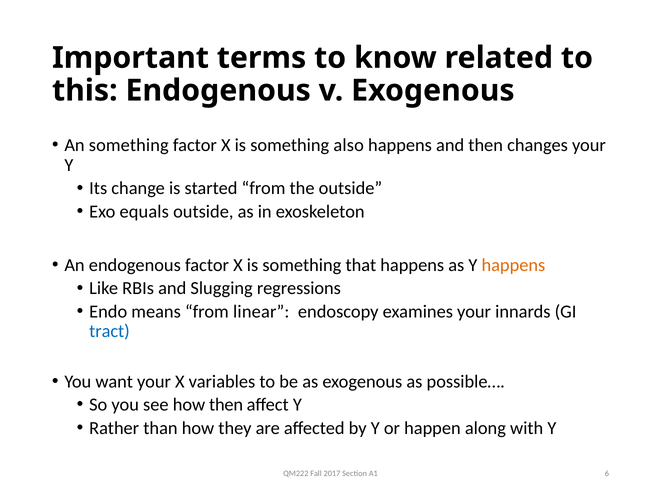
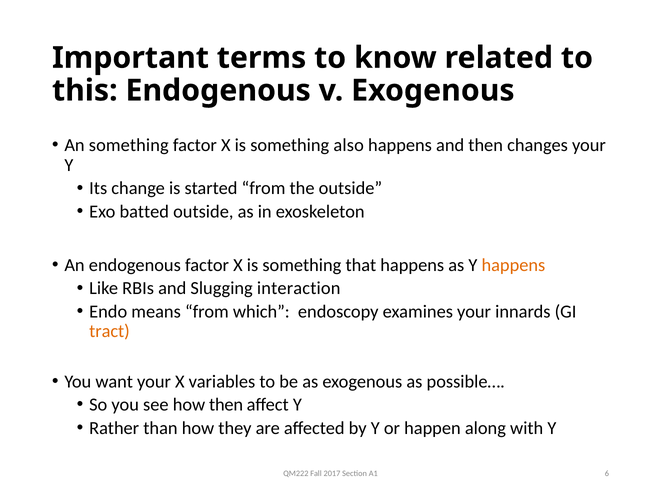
equals: equals -> batted
regressions: regressions -> interaction
linear: linear -> which
tract colour: blue -> orange
